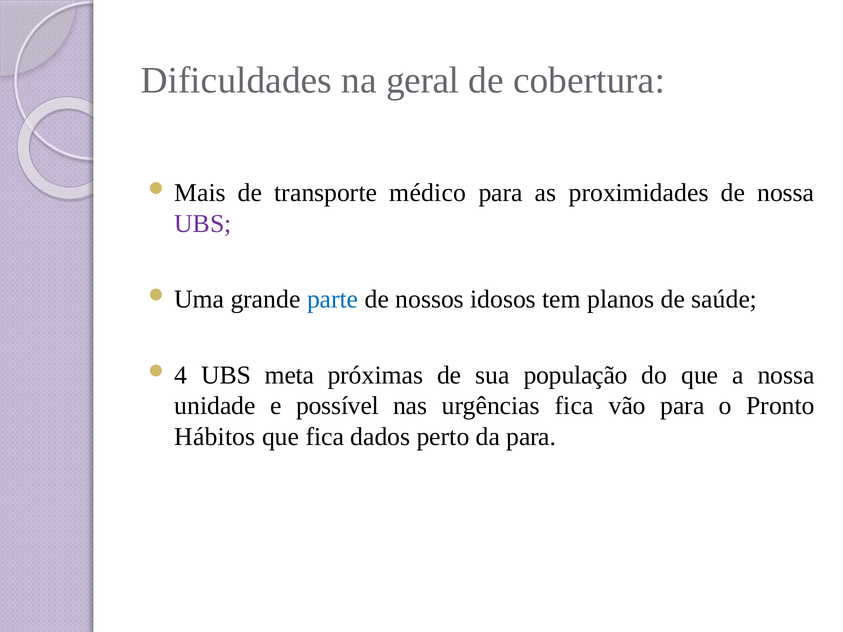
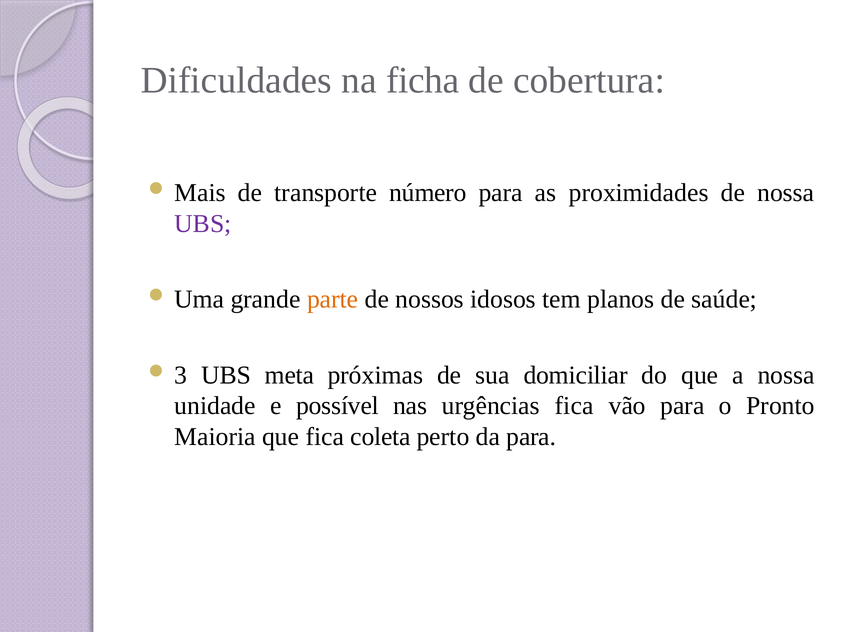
geral: geral -> ficha
médico: médico -> número
parte colour: blue -> orange
4: 4 -> 3
população: população -> domiciliar
Hábitos: Hábitos -> Maioria
dados: dados -> coleta
